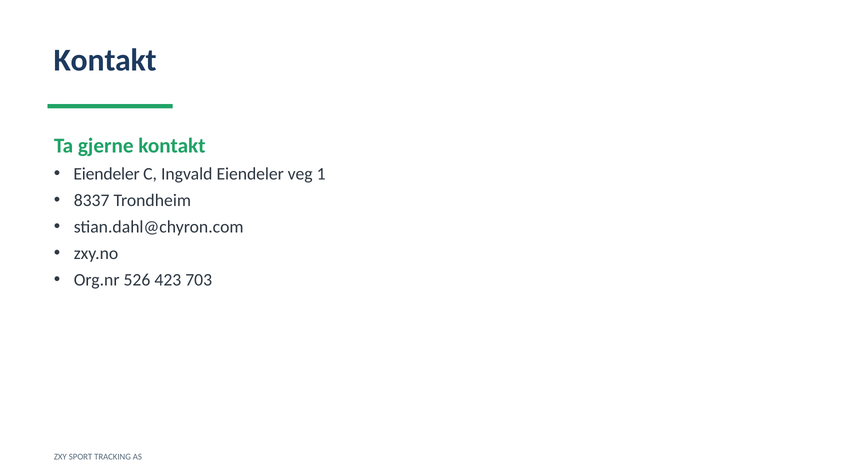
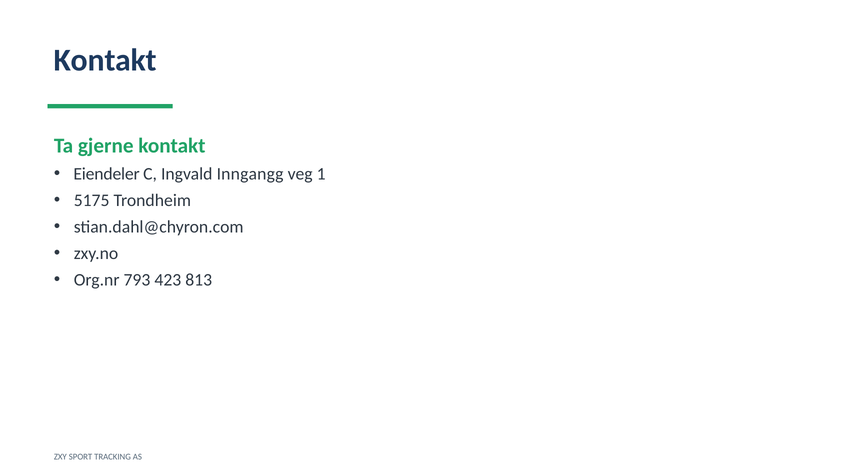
Ingvald Eiendeler: Eiendeler -> Inngangg
8337: 8337 -> 5175
526: 526 -> 793
703: 703 -> 813
